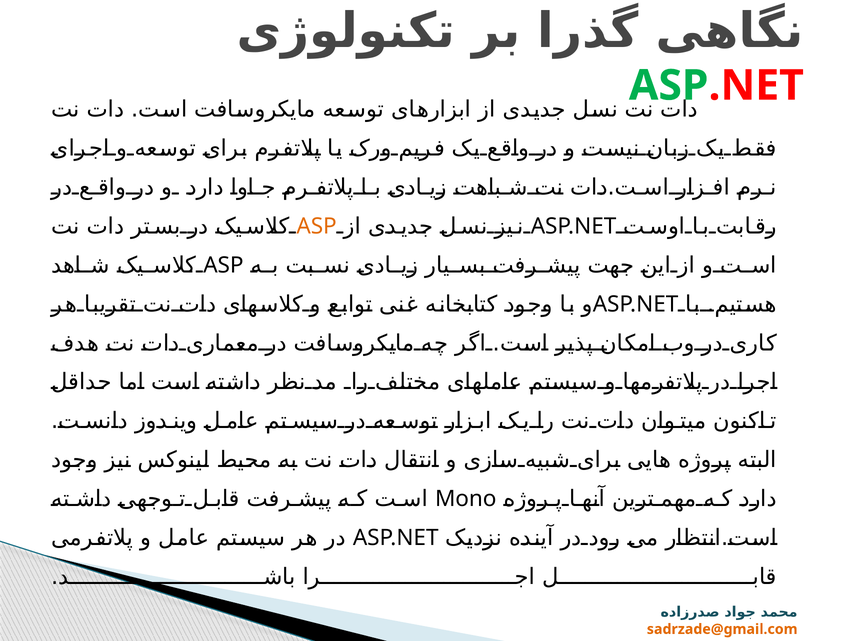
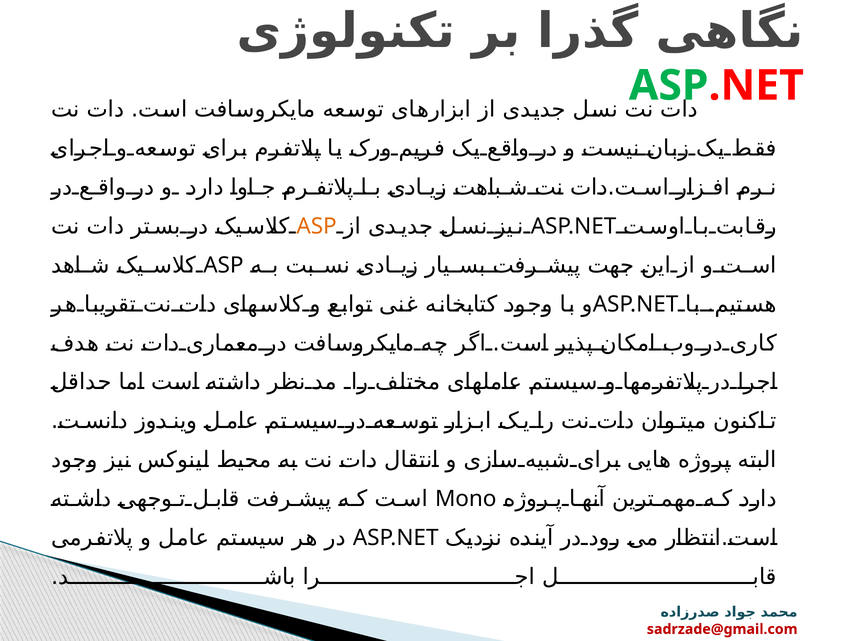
sadrzade@gmail.com colour: orange -> red
